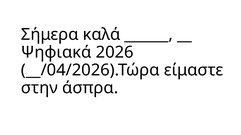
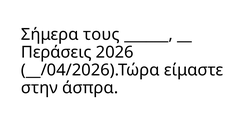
καλά: καλά -> τους
Ψηφιακά: Ψηφιακά -> Περάσεις
